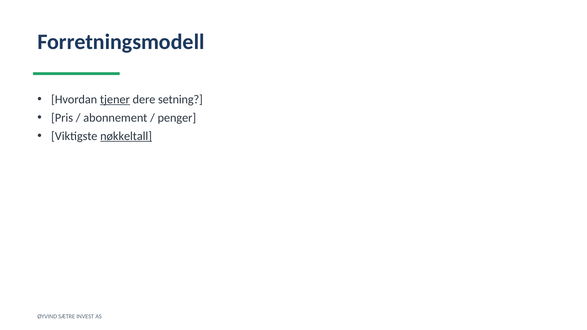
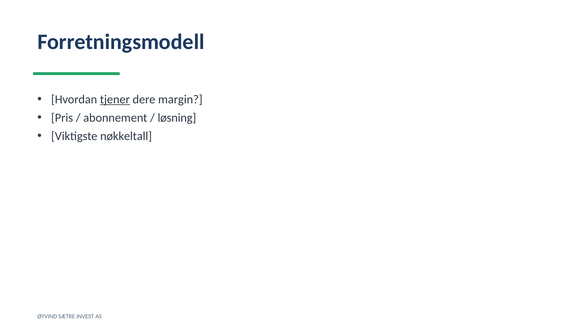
setning: setning -> margin
penger: penger -> løsning
nøkkeltall underline: present -> none
